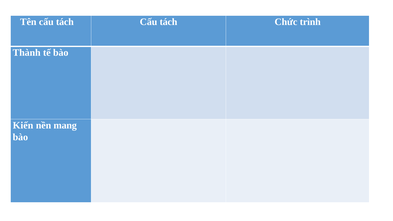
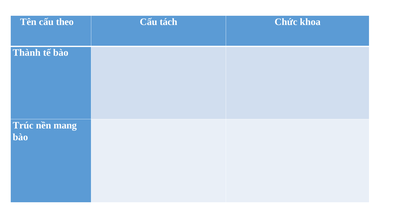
Tên cấu tách: tách -> theo
trình: trình -> khoa
Kiến: Kiến -> Trúc
